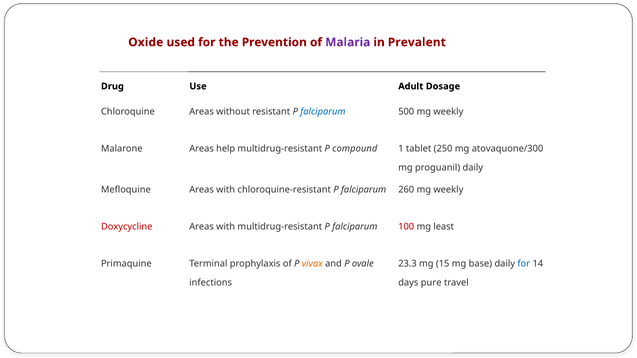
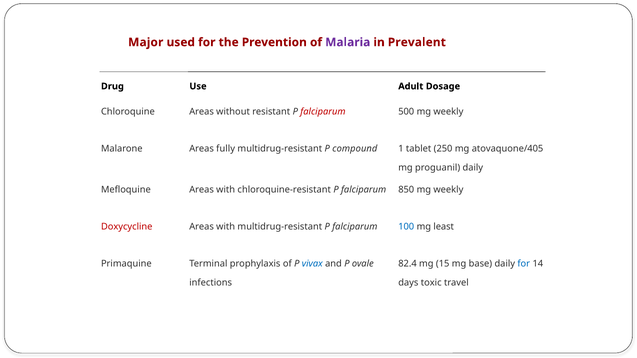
Oxide: Oxide -> Major
falciparum at (323, 112) colour: blue -> red
help: help -> fully
atovaquone/300: atovaquone/300 -> atovaquone/405
260: 260 -> 850
100 colour: red -> blue
vivax colour: orange -> blue
23.3: 23.3 -> 82.4
pure: pure -> toxic
